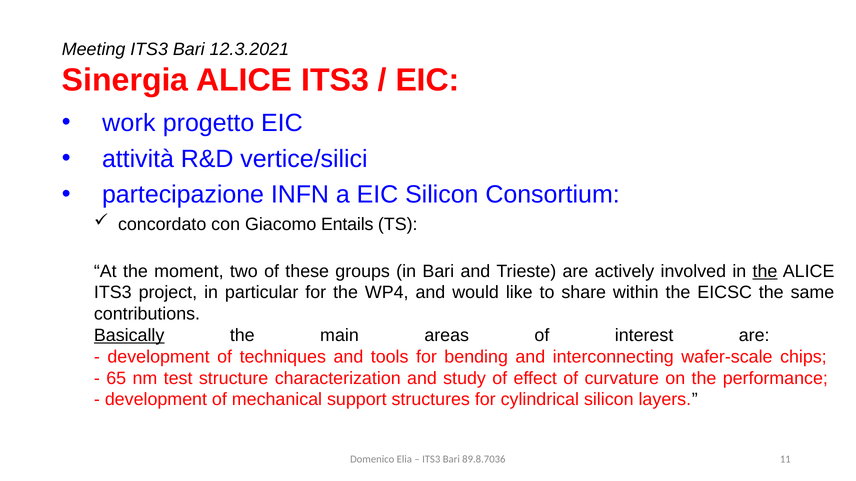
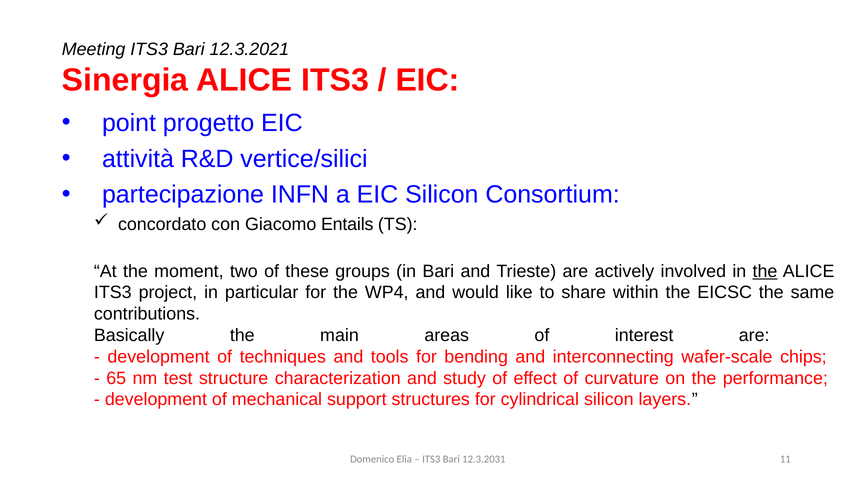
work: work -> point
Basically underline: present -> none
89.8.7036: 89.8.7036 -> 12.3.2031
